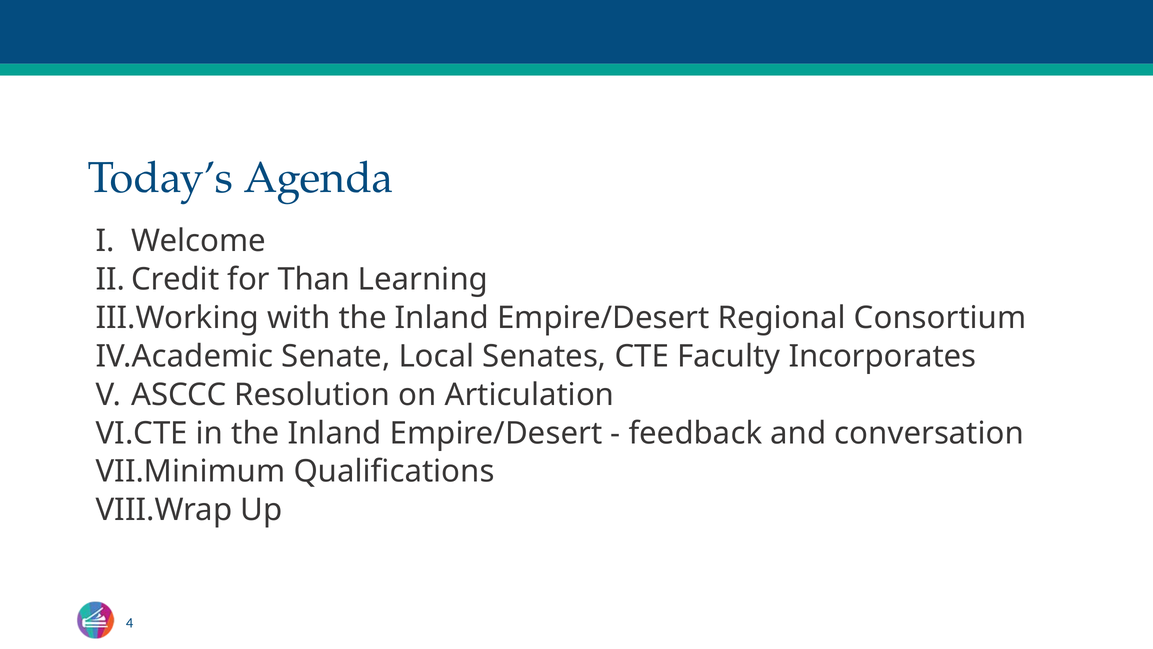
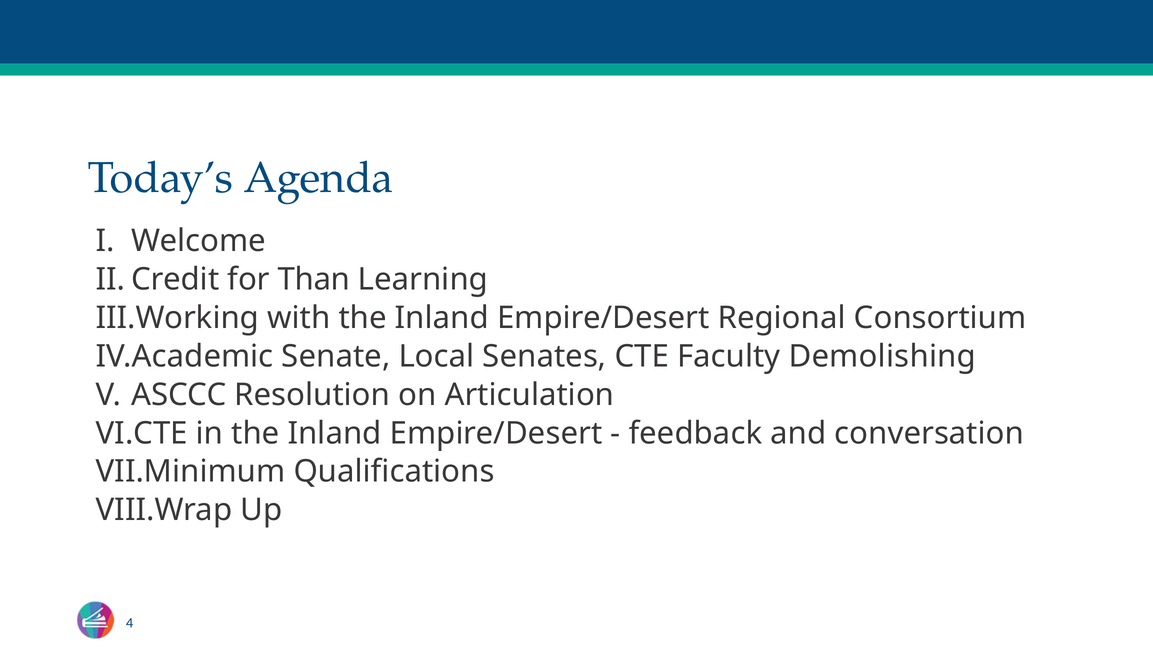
Incorporates: Incorporates -> Demolishing
